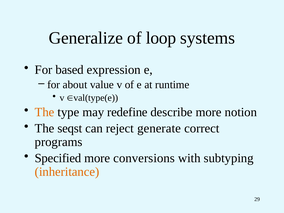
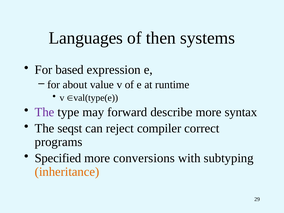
Generalize: Generalize -> Languages
loop: loop -> then
The at (45, 112) colour: orange -> purple
redefine: redefine -> forward
notion: notion -> syntax
generate: generate -> compiler
